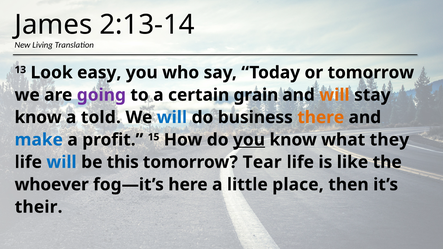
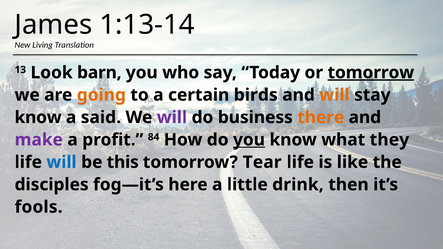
2:13-14: 2:13-14 -> 1:13-14
easy: easy -> barn
tomorrow at (371, 73) underline: none -> present
going colour: purple -> orange
grain: grain -> birds
told: told -> said
will at (172, 117) colour: blue -> purple
make colour: blue -> purple
15: 15 -> 84
whoever: whoever -> disciples
place: place -> drink
their: their -> fools
